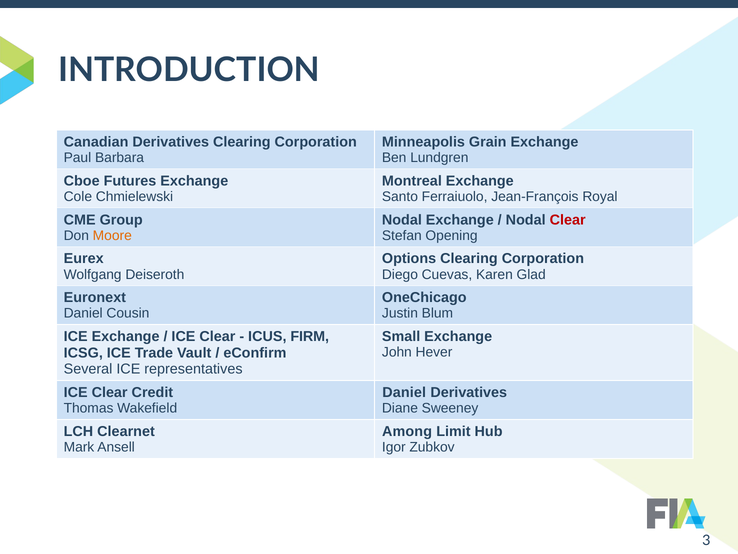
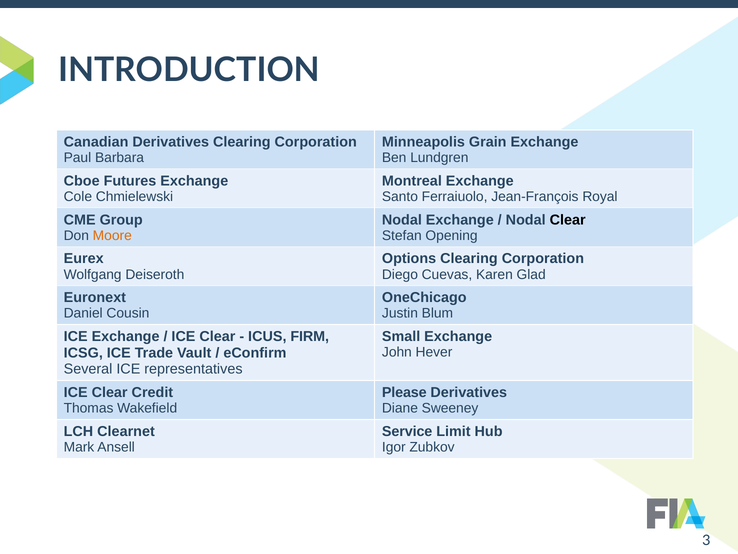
Clear at (568, 220) colour: red -> black
Daniel at (404, 392): Daniel -> Please
Among: Among -> Service
